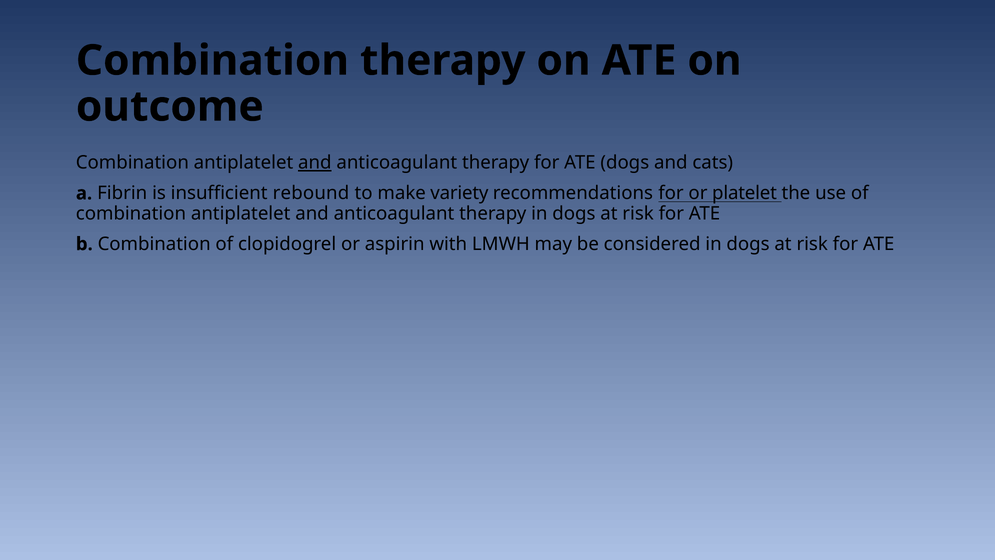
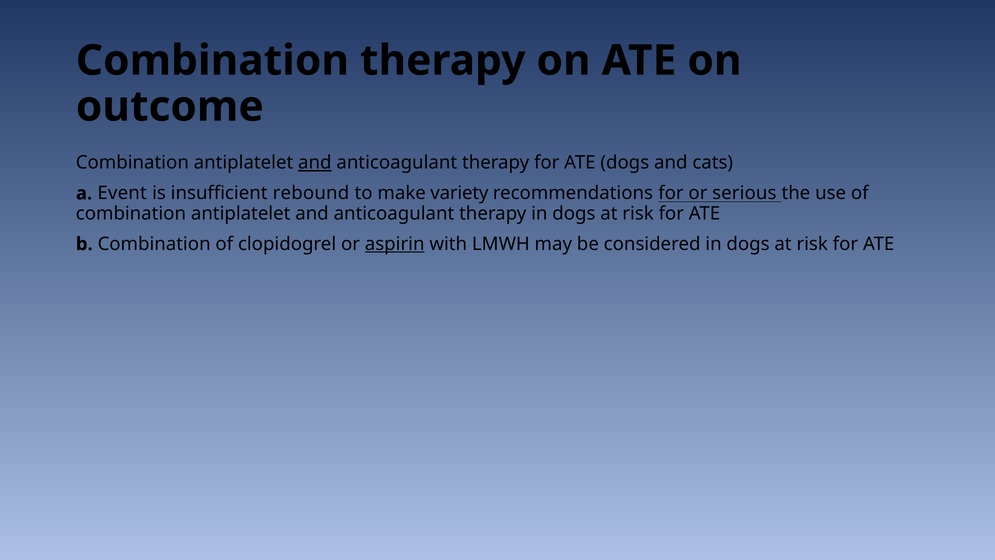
Fibrin: Fibrin -> Event
platelet: platelet -> serious
aspirin underline: none -> present
